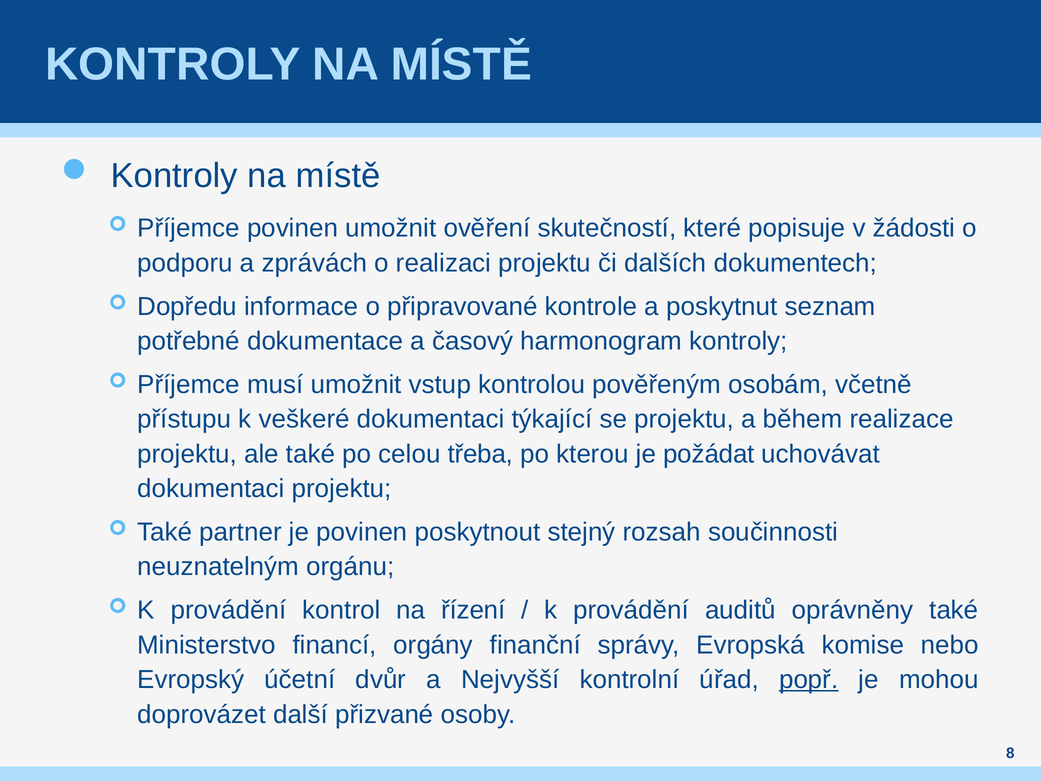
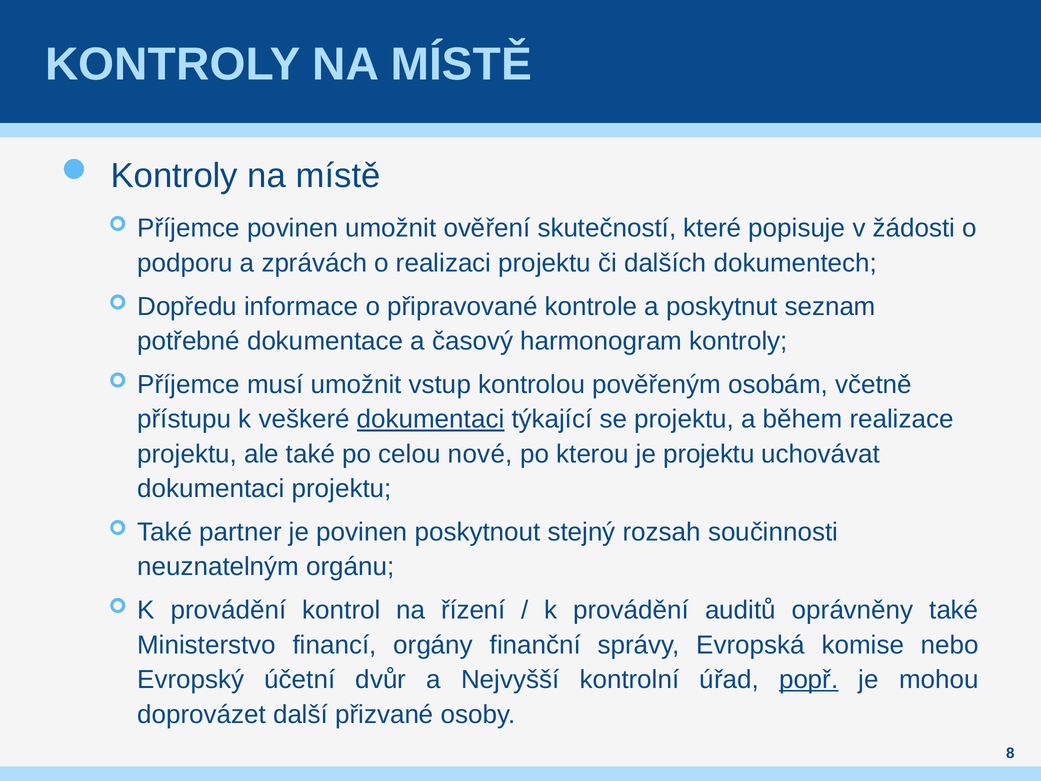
dokumentaci at (431, 419) underline: none -> present
třeba: třeba -> nové
je požádat: požádat -> projektu
